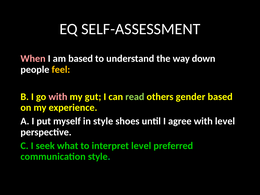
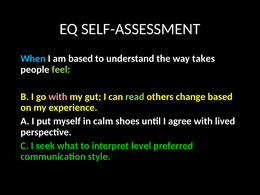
When colour: pink -> light blue
down: down -> takes
feel colour: yellow -> light green
gender: gender -> change
in style: style -> calm
with level: level -> lived
